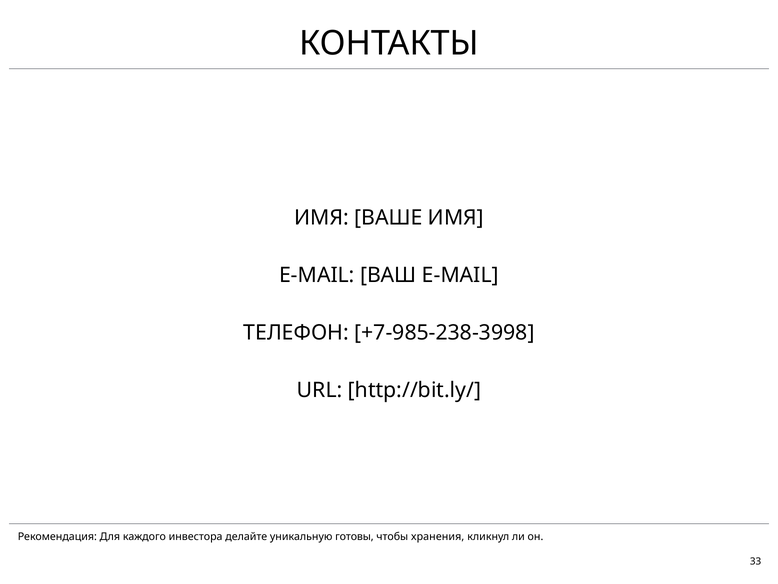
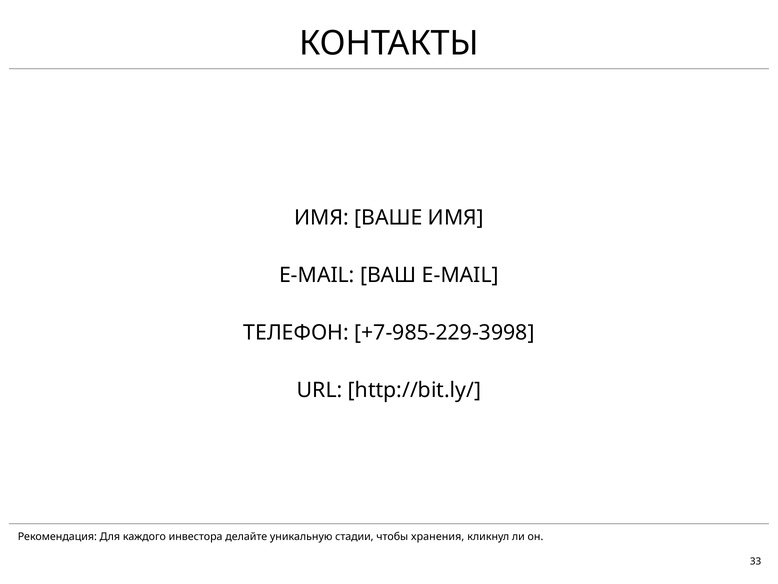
+7-985-238-3998: +7-985-238-3998 -> +7-985-229-3998
готовы: готовы -> стадии
